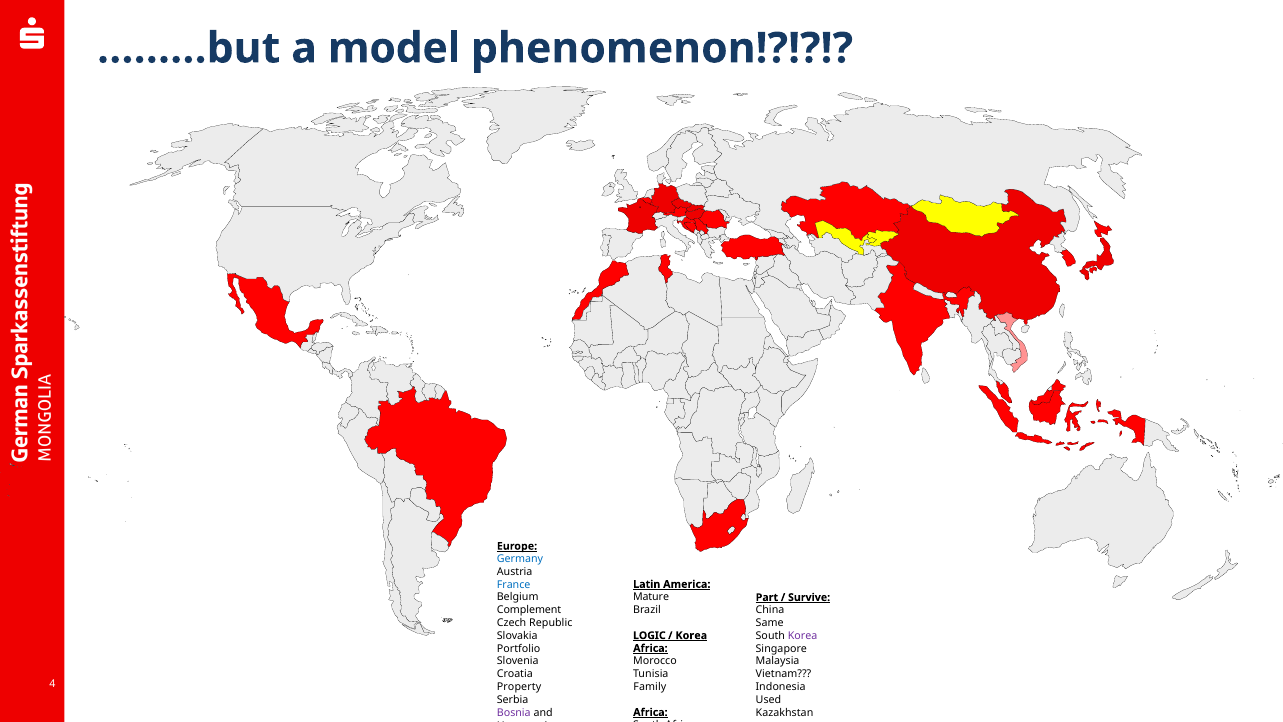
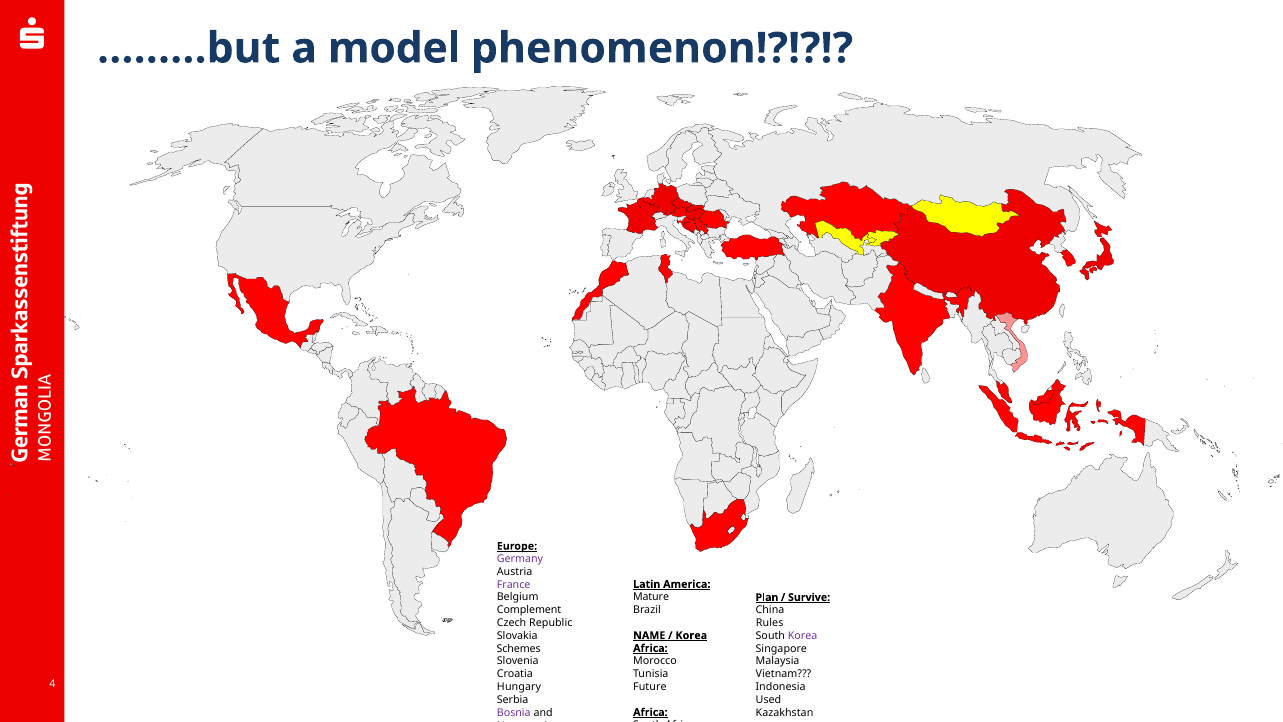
Germany colour: blue -> purple
France colour: blue -> purple
Part: Part -> Plan
Same: Same -> Rules
LOGIC: LOGIC -> NAME
Portfolio: Portfolio -> Schemes
Family: Family -> Future
Property: Property -> Hungary
